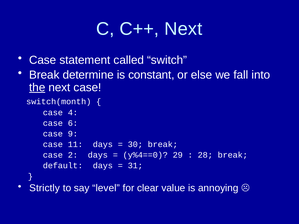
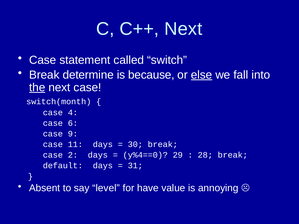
constant: constant -> because
else underline: none -> present
Strictly: Strictly -> Absent
clear: clear -> have
